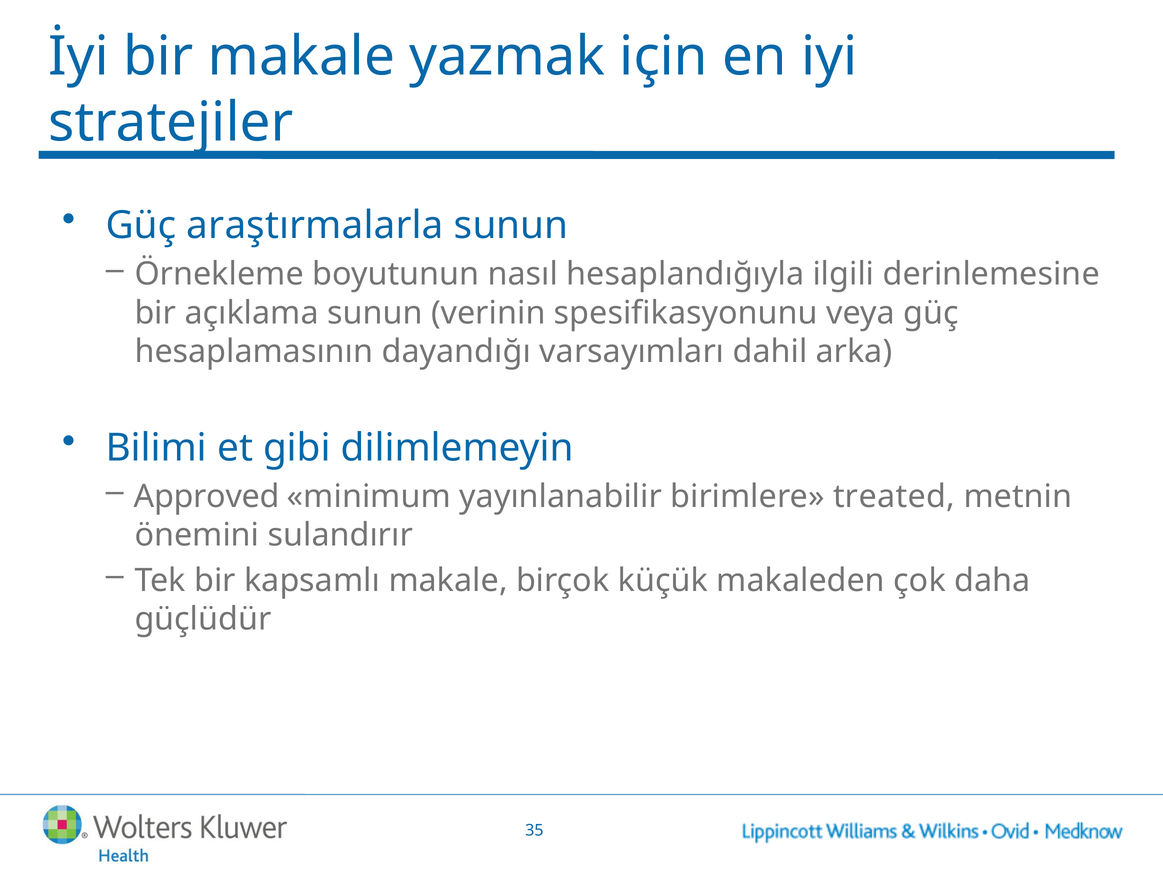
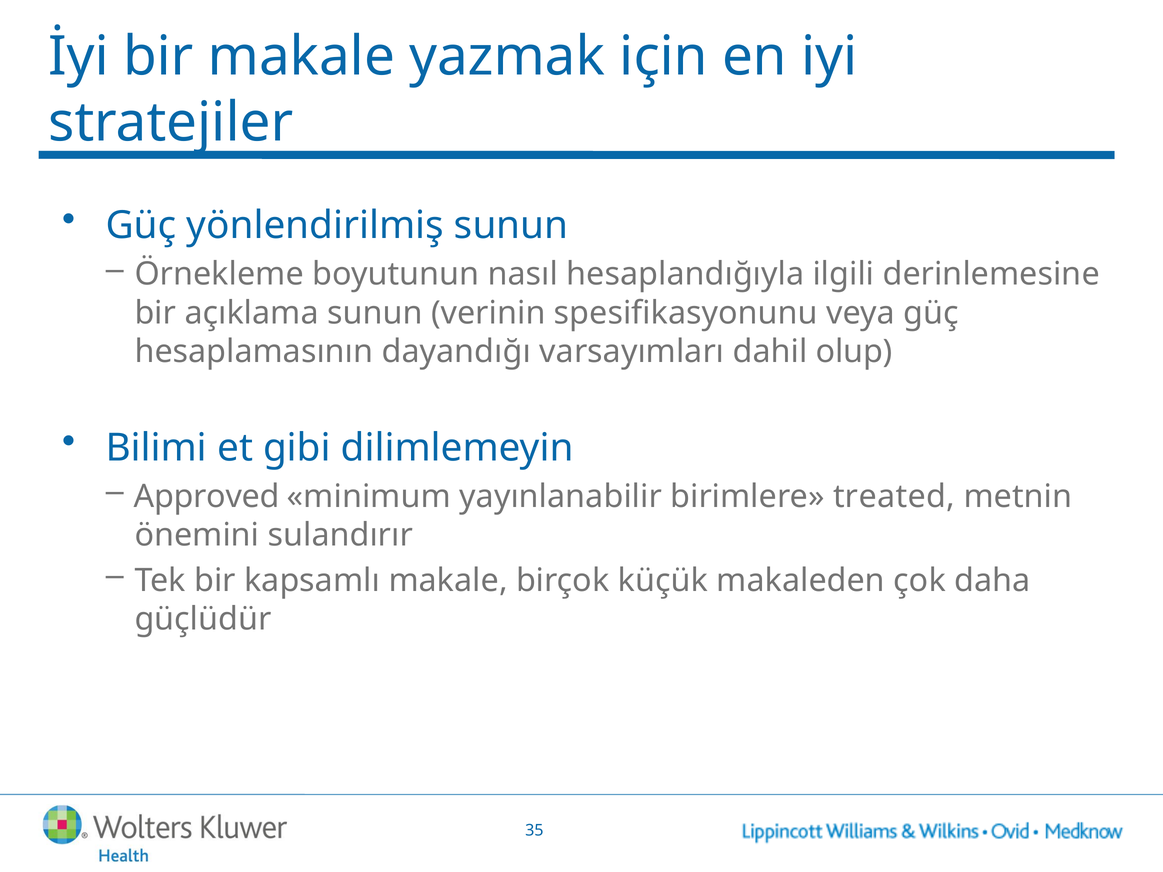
araştırmalarla: araştırmalarla -> yönlendirilmiş
arka: arka -> olup
